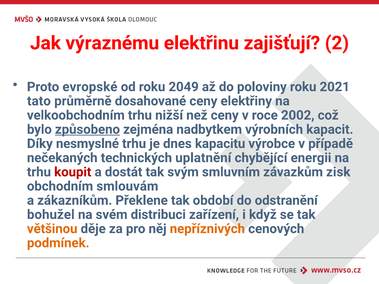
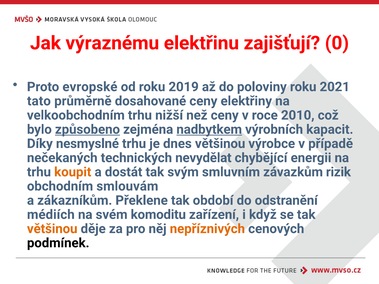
2: 2 -> 0
2049: 2049 -> 2019
2002: 2002 -> 2010
nadbytkem underline: none -> present
dnes kapacitu: kapacitu -> většinou
uplatnění: uplatnění -> nevydělat
koupit colour: red -> orange
zisk: zisk -> rizik
bohužel: bohužel -> médiích
distribuci: distribuci -> komoditu
podmínek colour: orange -> black
